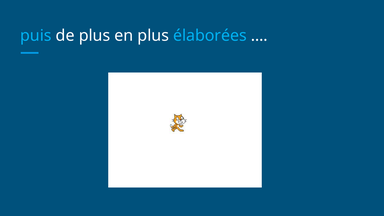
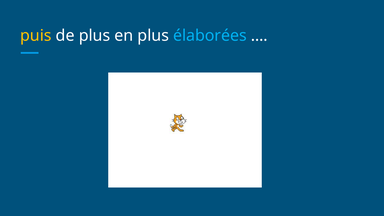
puis colour: light blue -> yellow
